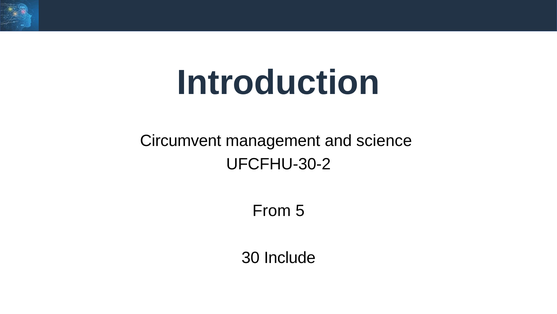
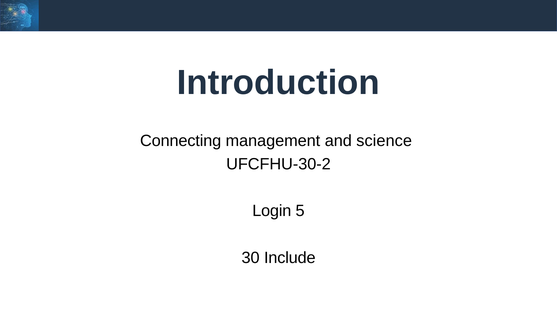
Circumvent: Circumvent -> Connecting
From: From -> Login
